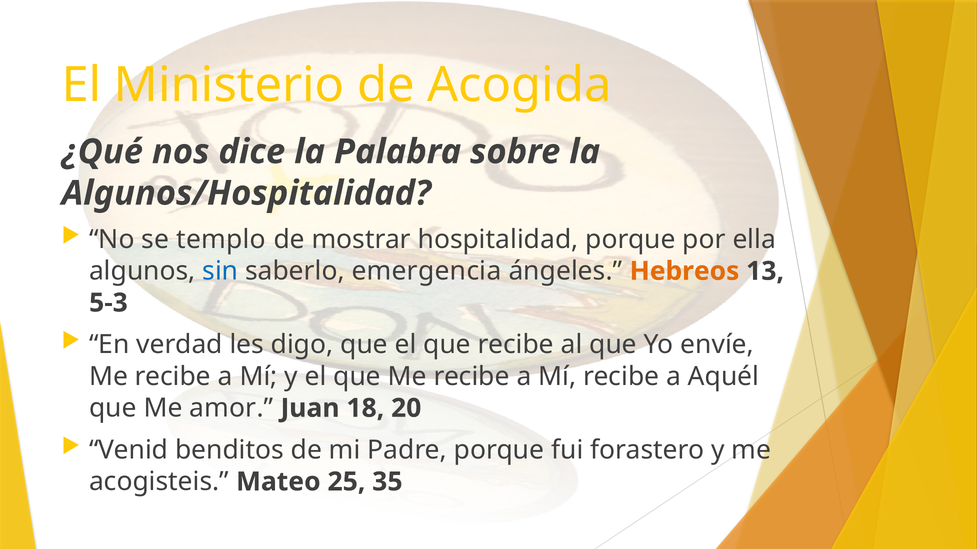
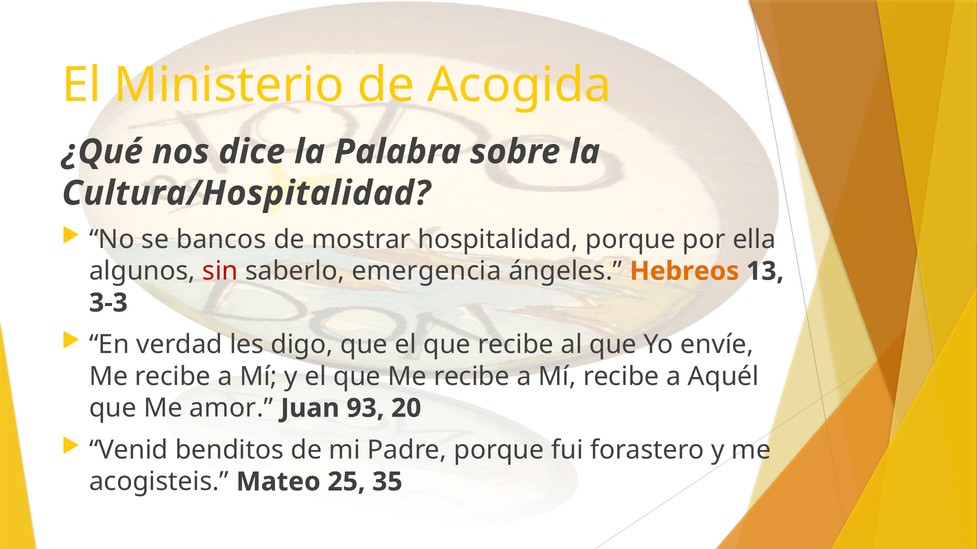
Algunos/Hospitalidad: Algunos/Hospitalidad -> Cultura/Hospitalidad
templo: templo -> bancos
sin colour: blue -> red
5-3: 5-3 -> 3-3
18: 18 -> 93
